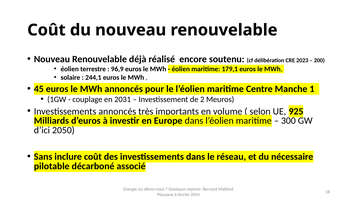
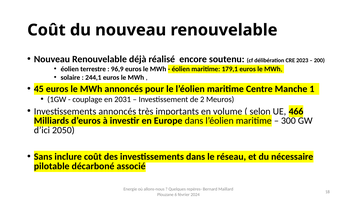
925: 925 -> 466
